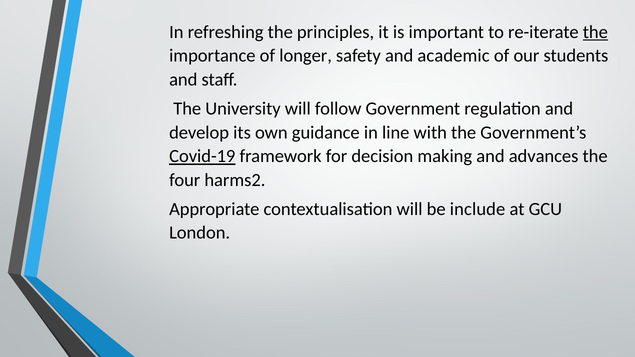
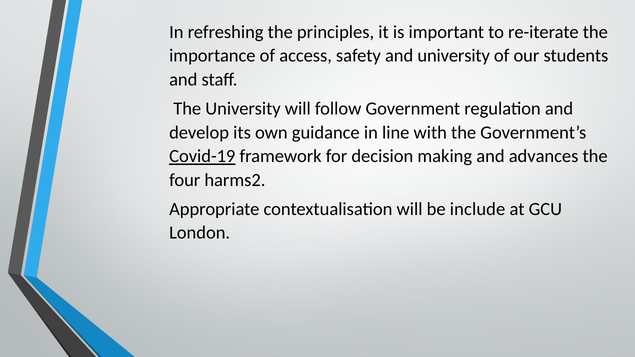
the at (595, 32) underline: present -> none
longer: longer -> access
and academic: academic -> university
